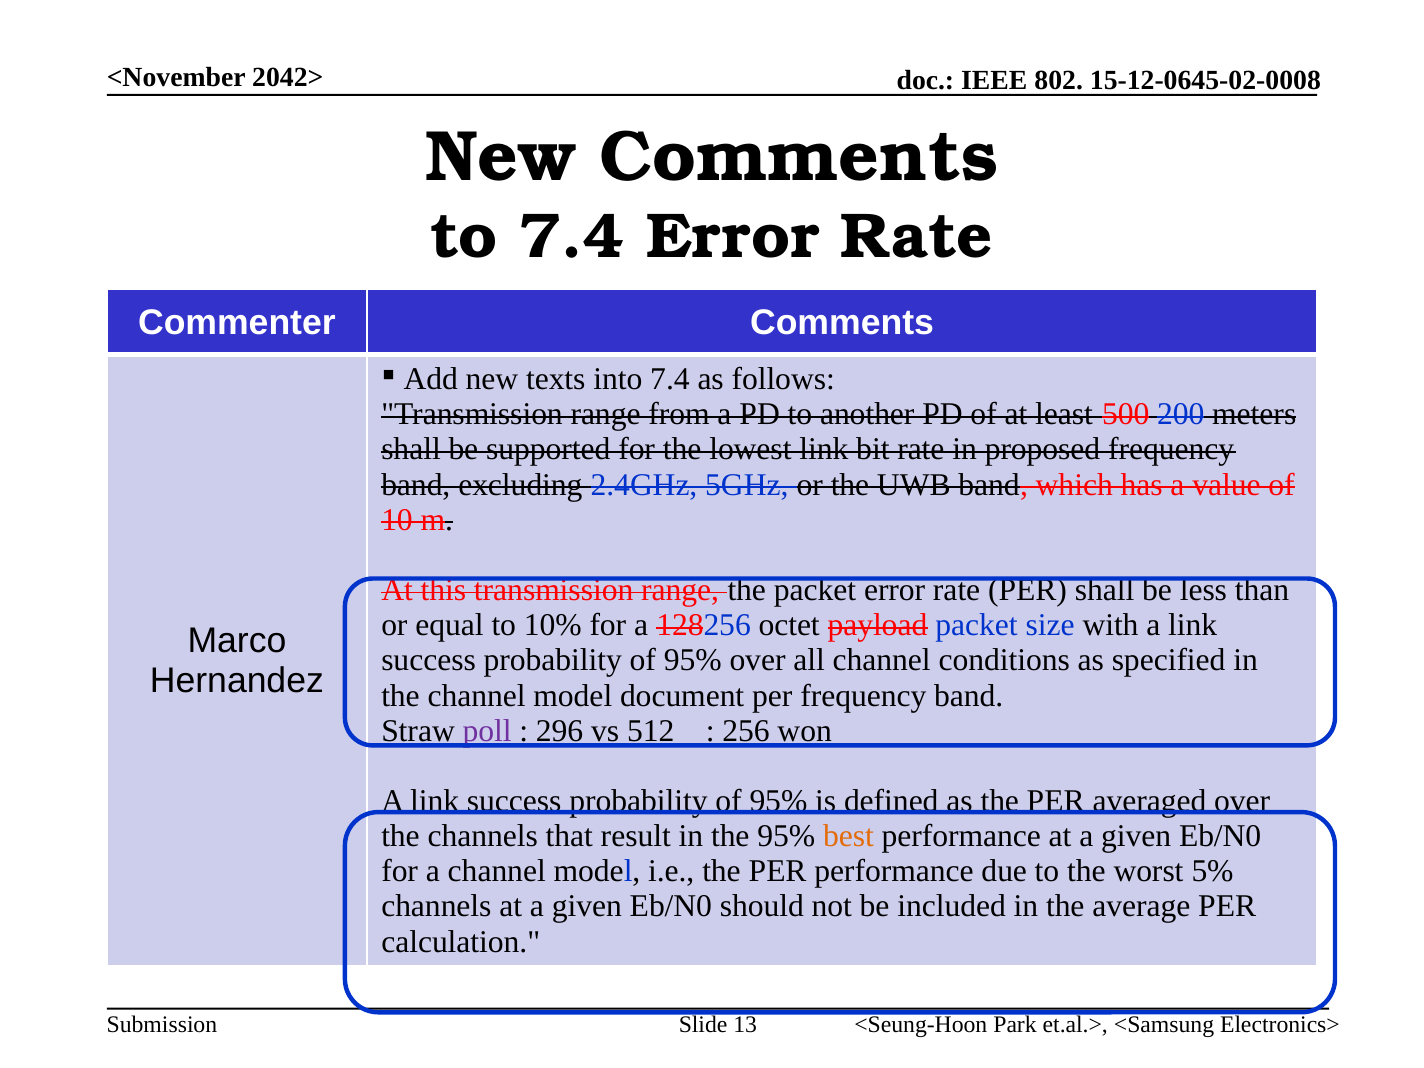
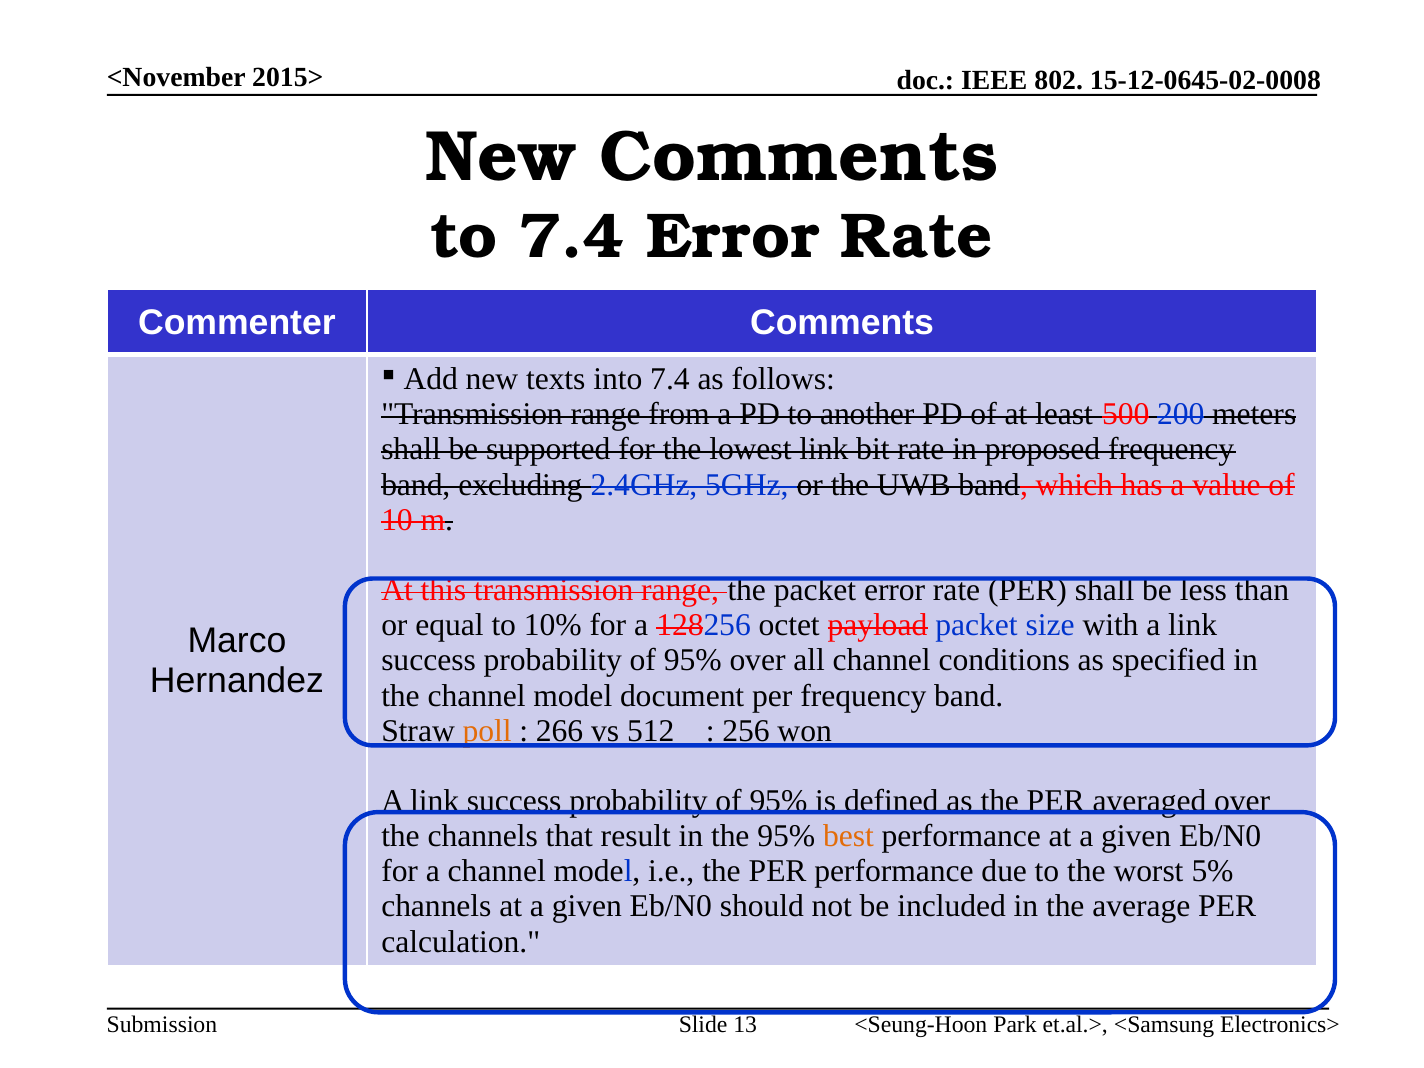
2042>: 2042> -> 2015>
poll colour: purple -> orange
296: 296 -> 266
